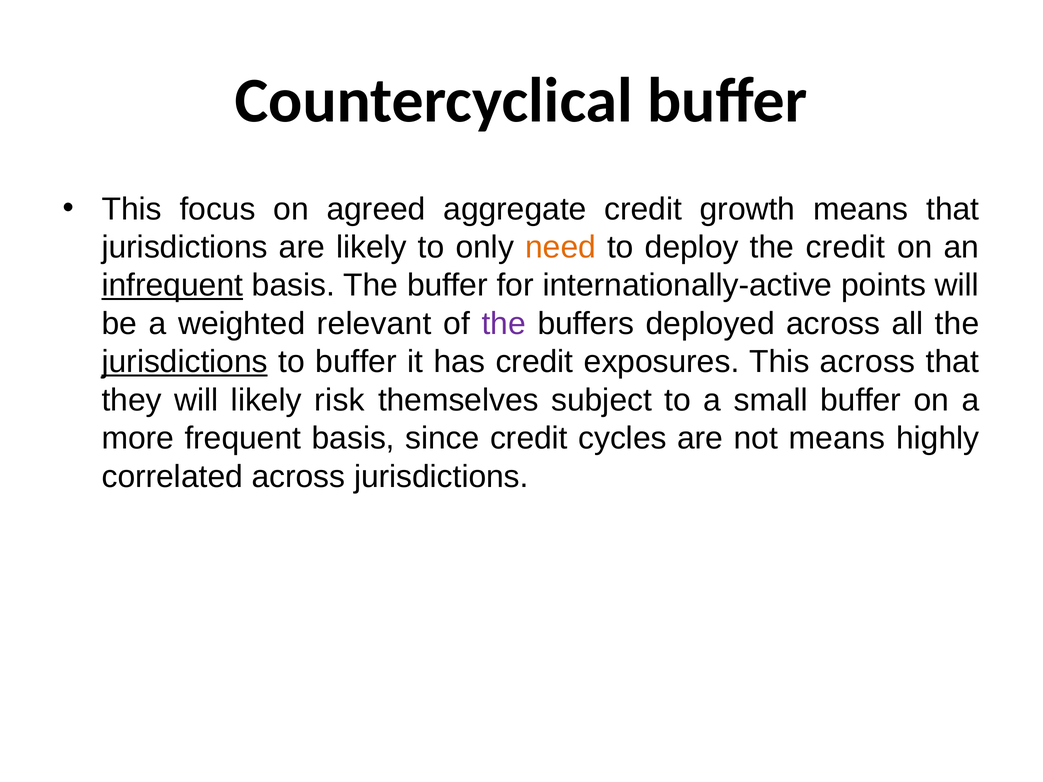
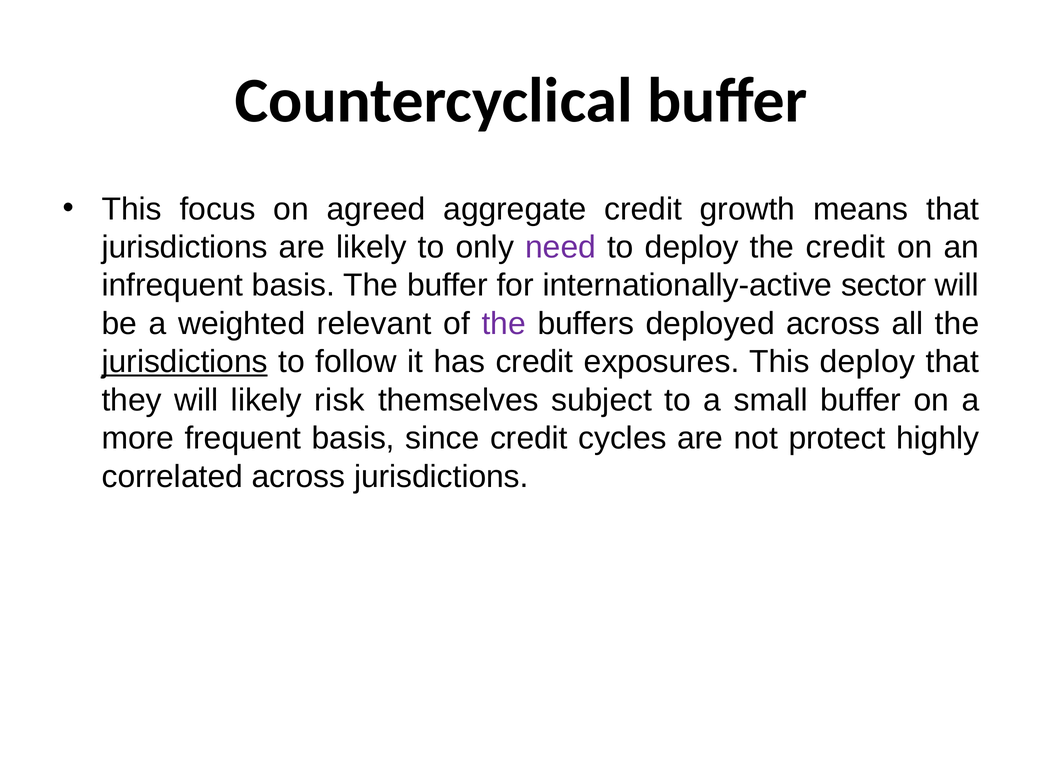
need colour: orange -> purple
infrequent underline: present -> none
points: points -> sector
to buffer: buffer -> follow
This across: across -> deploy
not means: means -> protect
